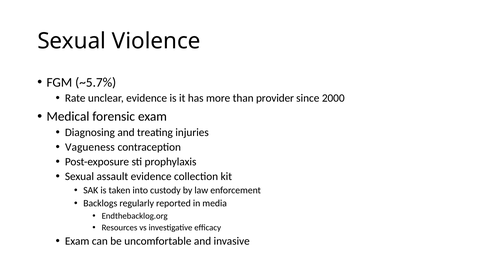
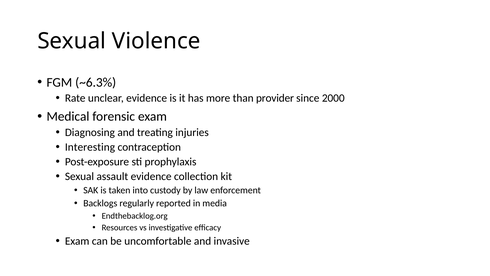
~5.7%: ~5.7% -> ~6.3%
Vagueness: Vagueness -> Interesting
